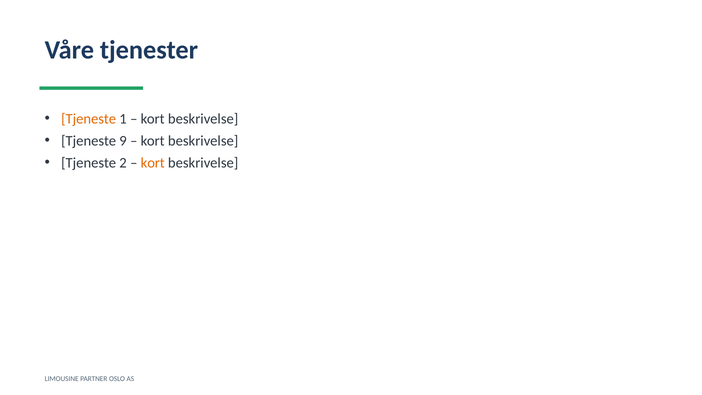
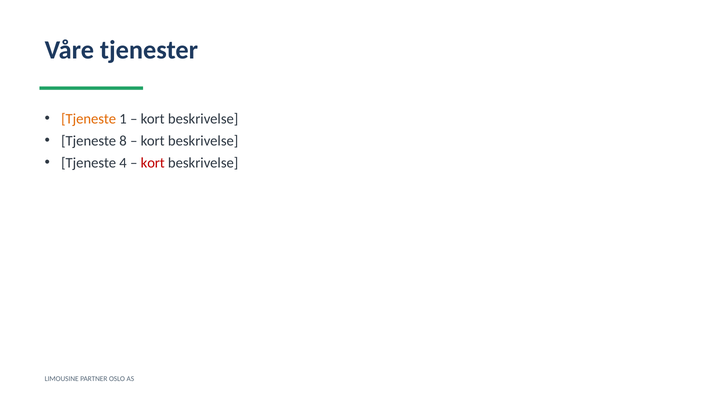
9: 9 -> 8
2: 2 -> 4
kort at (153, 163) colour: orange -> red
